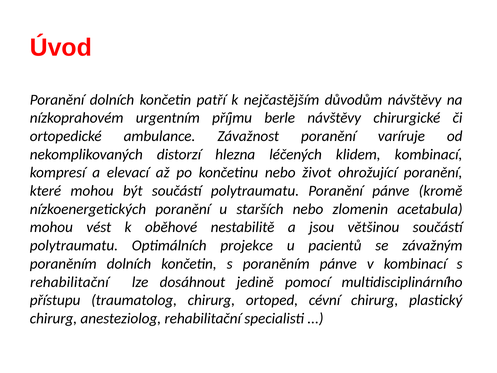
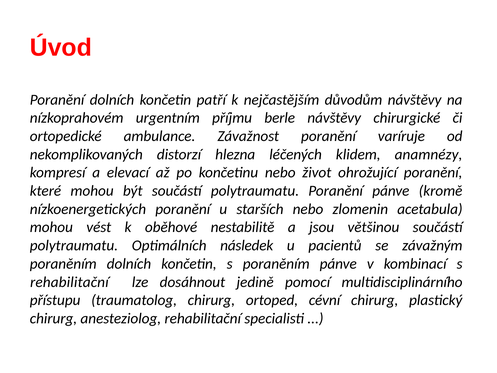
klidem kombinací: kombinací -> anamnézy
projekce: projekce -> následek
